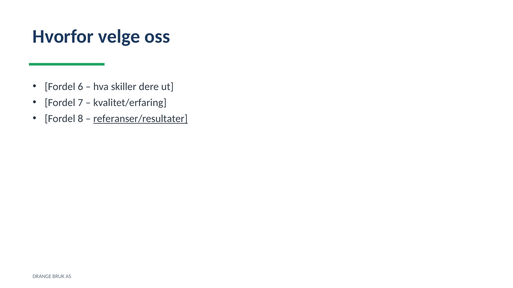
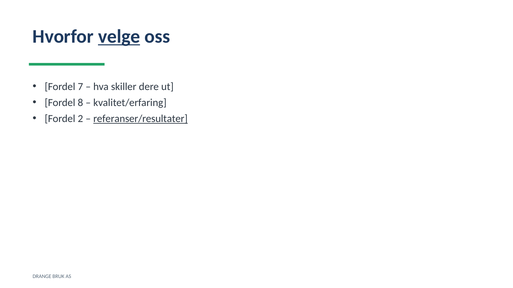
velge underline: none -> present
6: 6 -> 7
7: 7 -> 8
8: 8 -> 2
